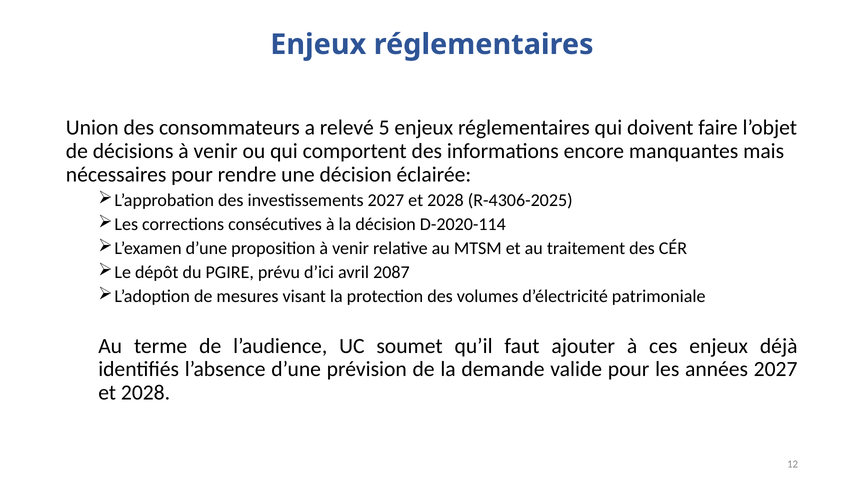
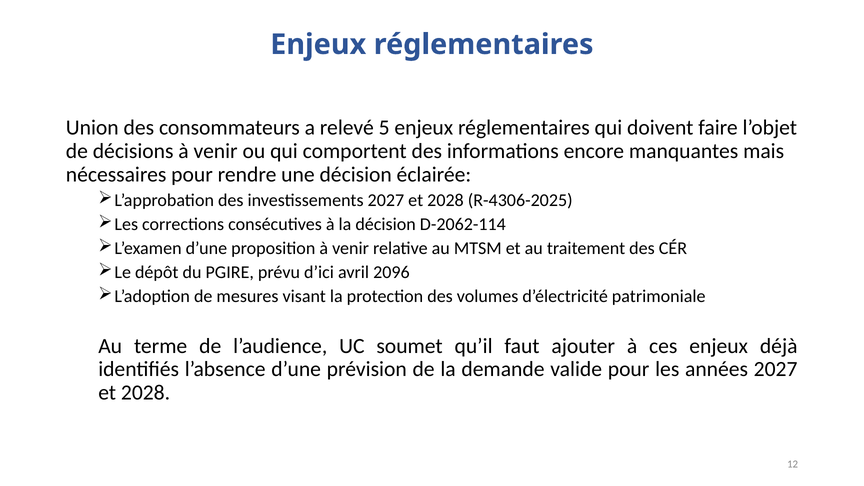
D-2020-114: D-2020-114 -> D-2062-114
2087: 2087 -> 2096
